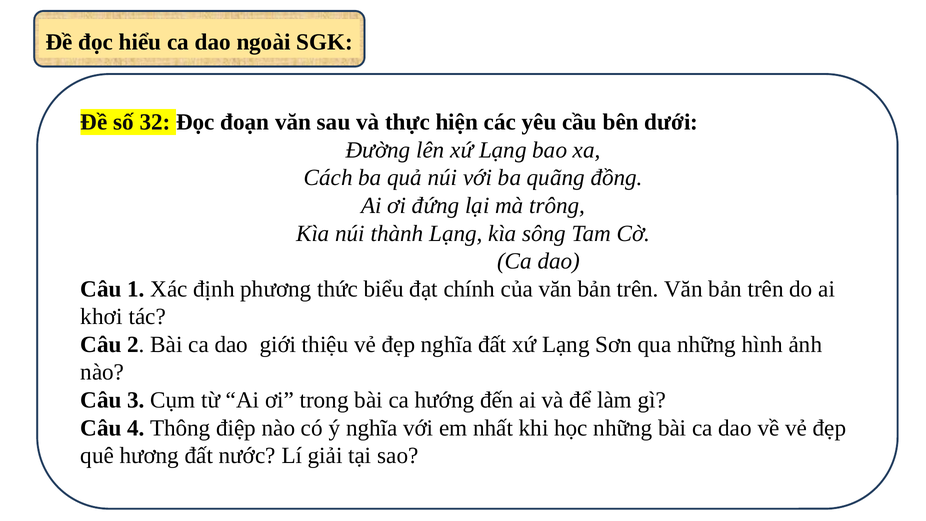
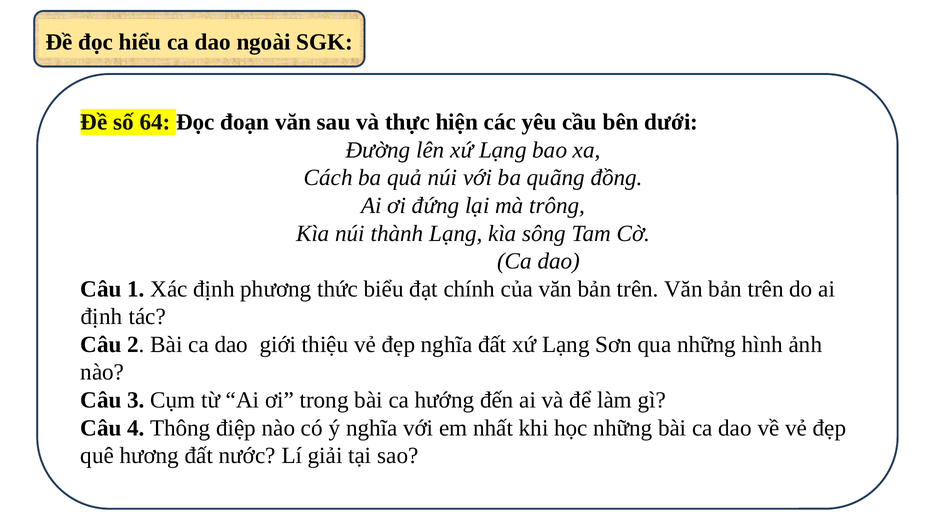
32: 32 -> 64
khơi at (102, 317): khơi -> định
